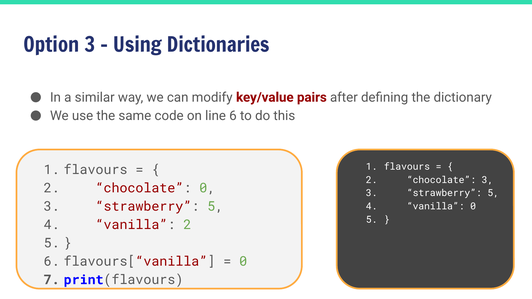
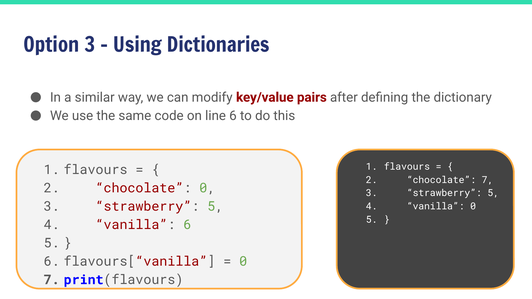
chocolate 3: 3 -> 7
vanilla 2: 2 -> 6
